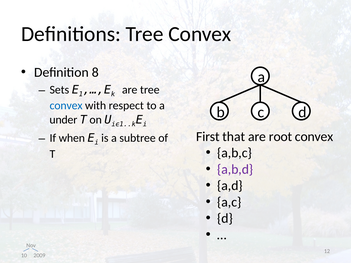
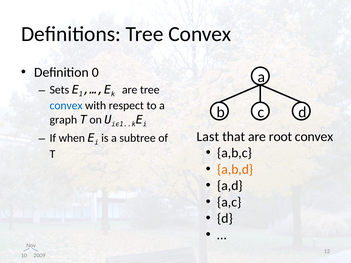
8: 8 -> 0
under: under -> graph
First: First -> Last
a,b,d colour: purple -> orange
